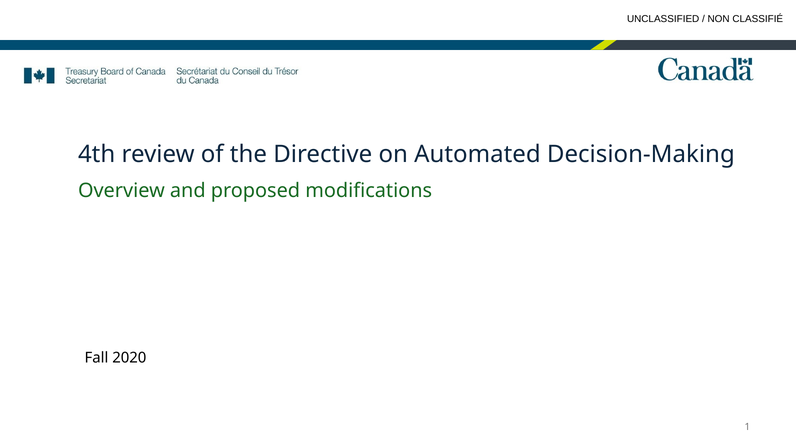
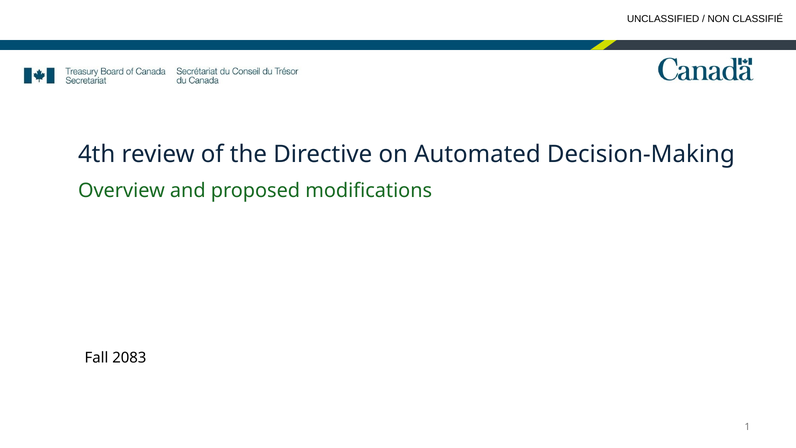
2020: 2020 -> 2083
